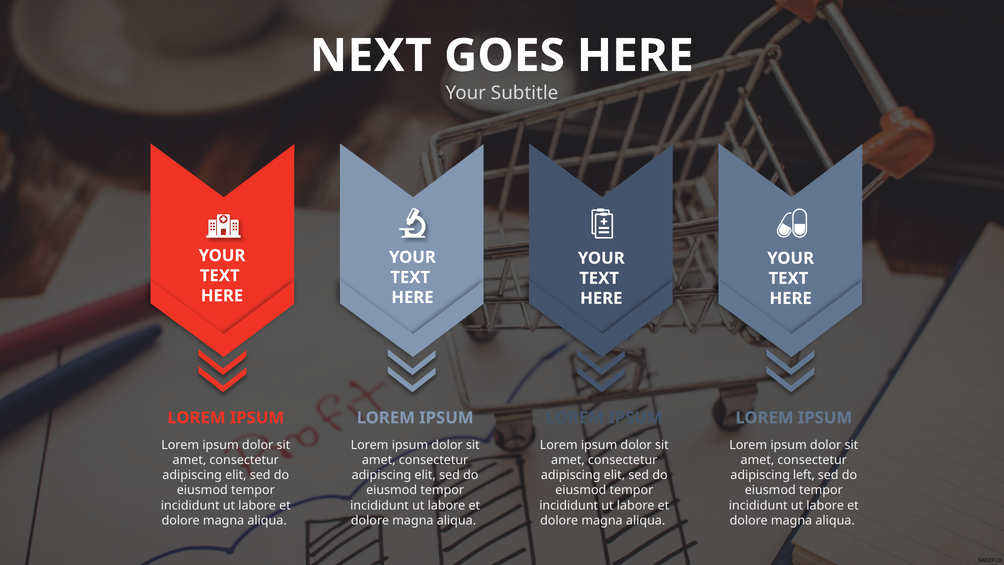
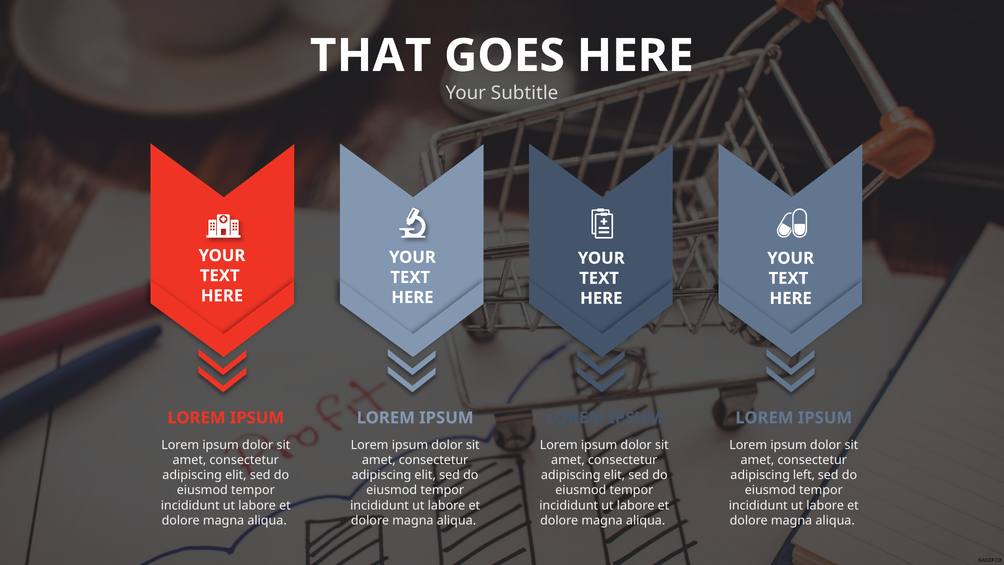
NEXT: NEXT -> THAT
